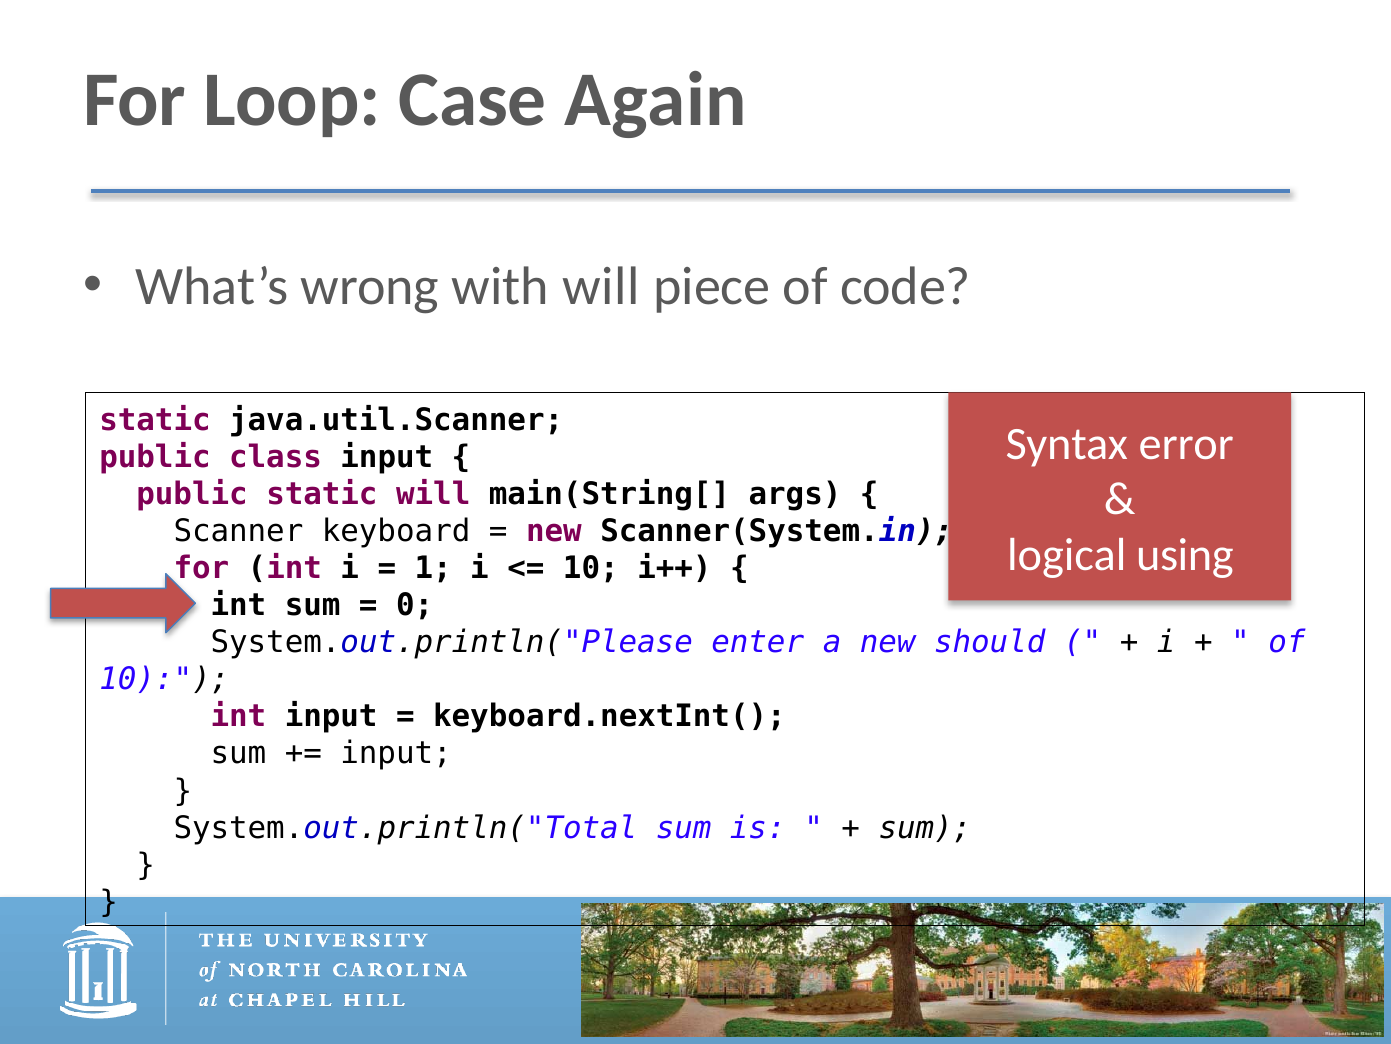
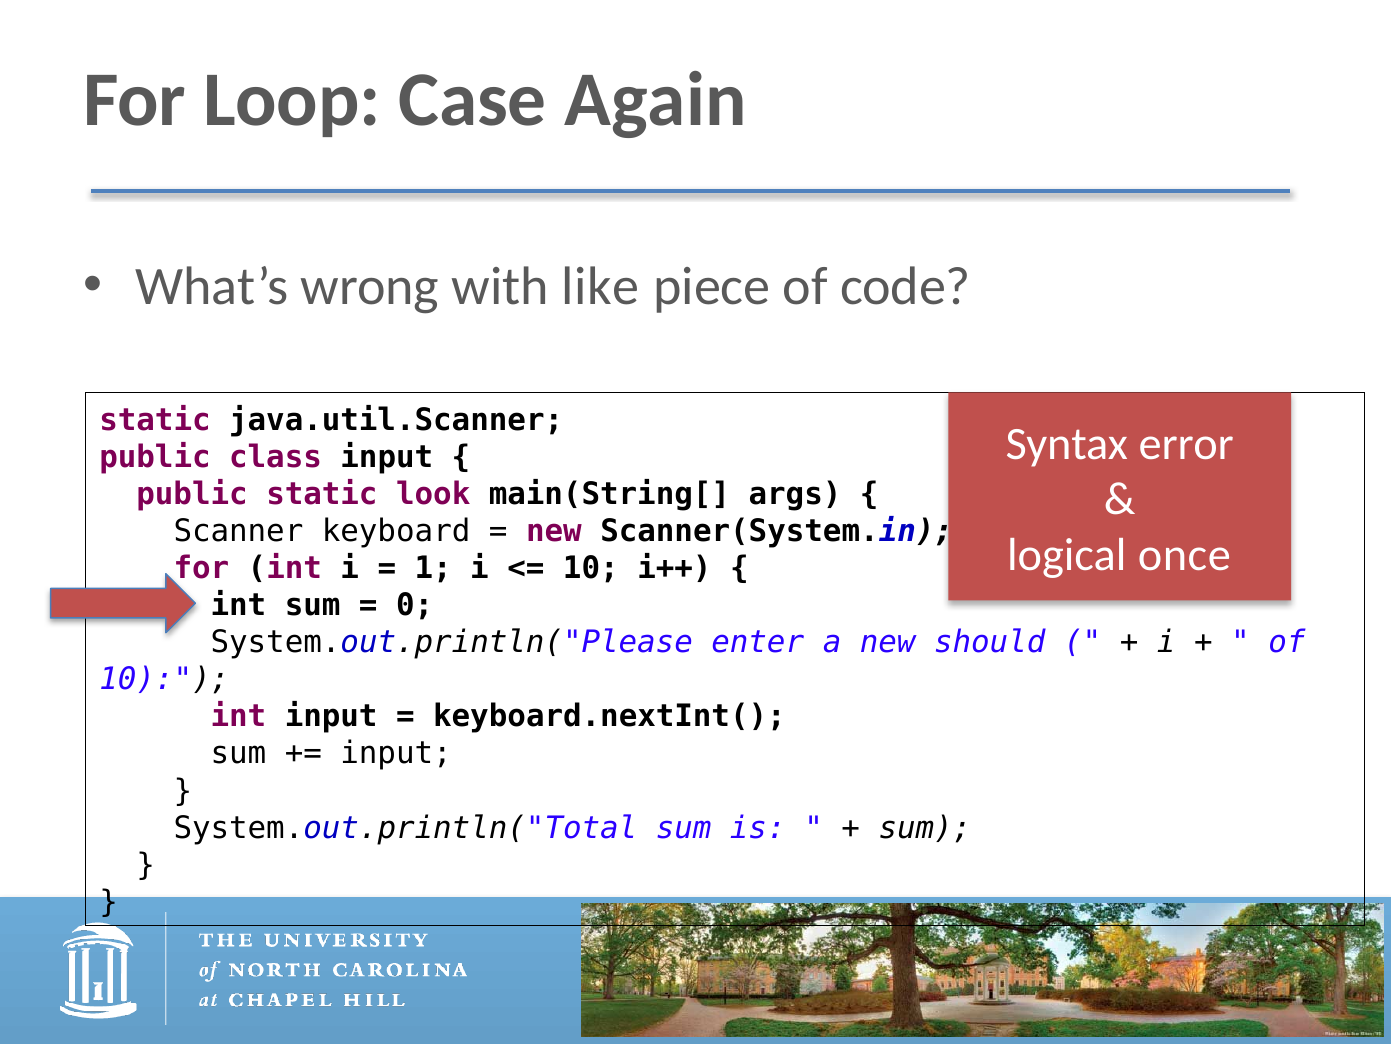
with will: will -> like
static will: will -> look
using: using -> once
